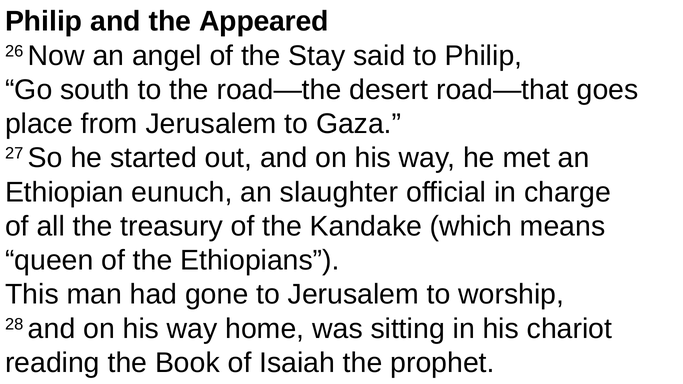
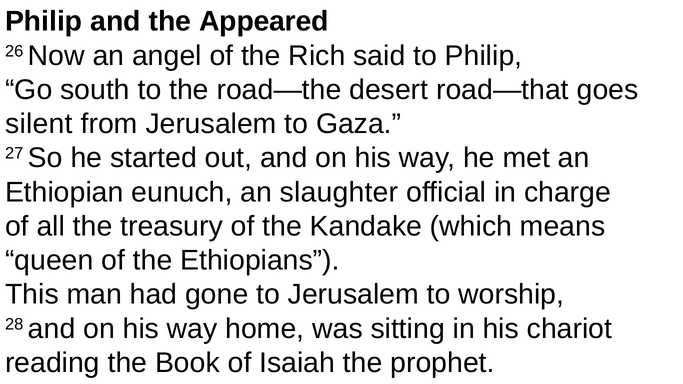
Stay: Stay -> Rich
place: place -> silent
